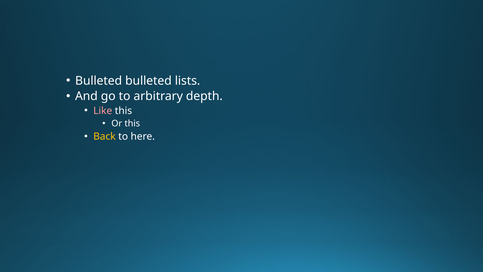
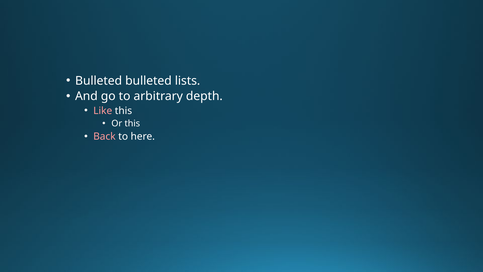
Back colour: yellow -> pink
